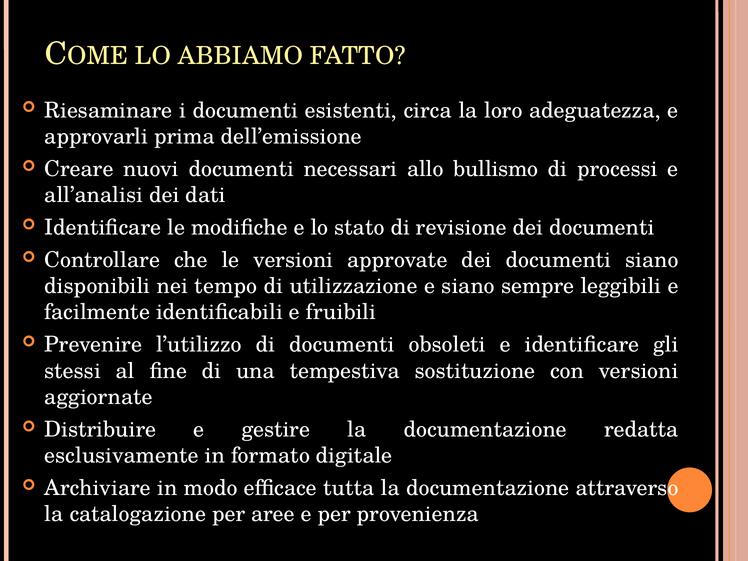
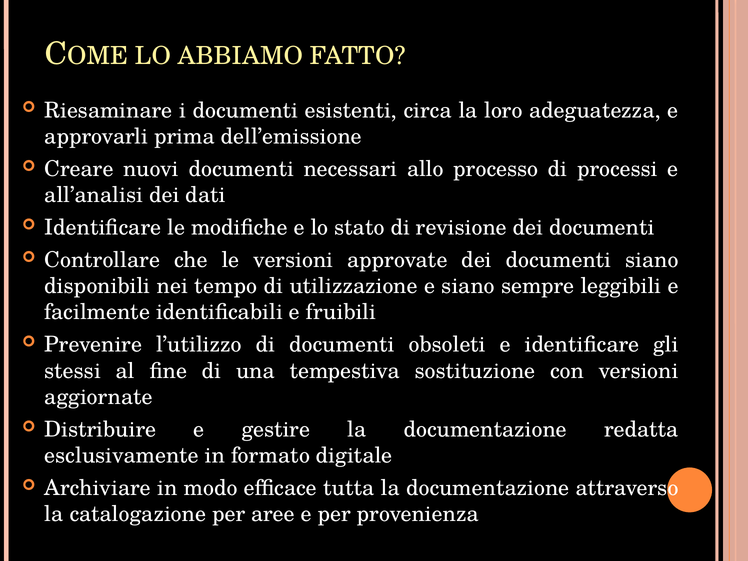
bullismo: bullismo -> processo
